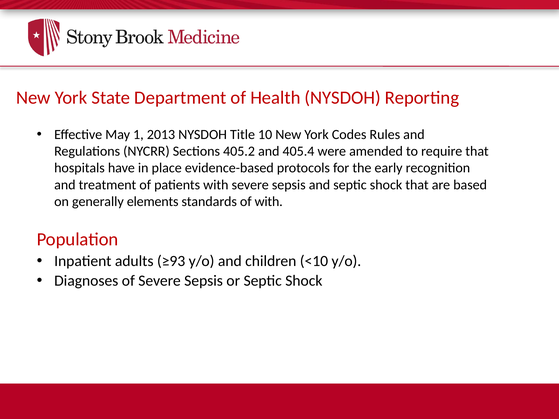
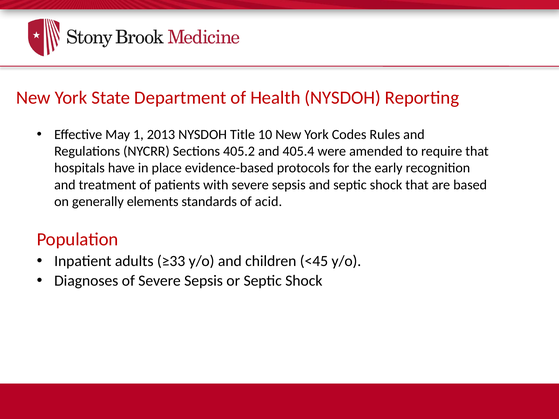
of with: with -> acid
≥93: ≥93 -> ≥33
<10: <10 -> <45
